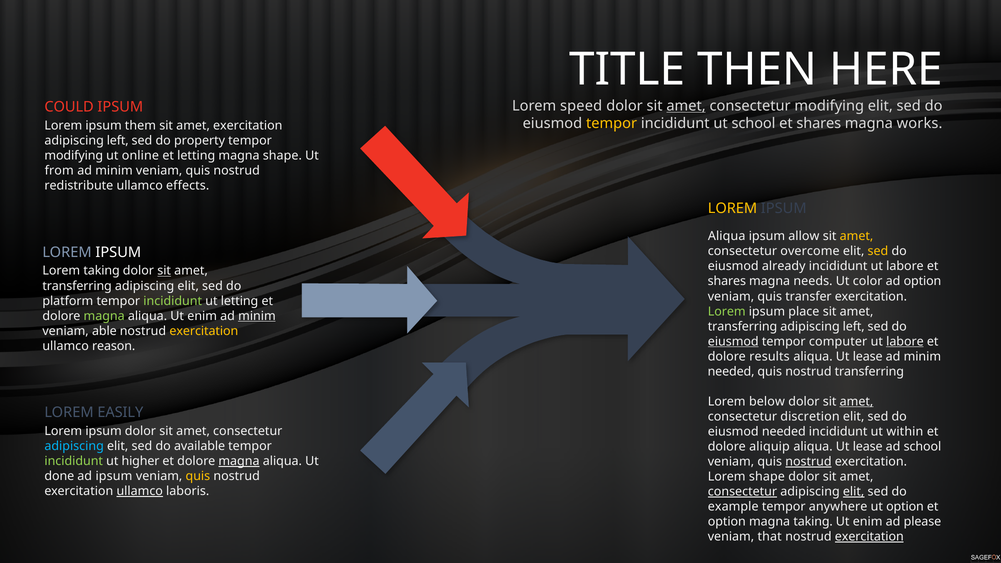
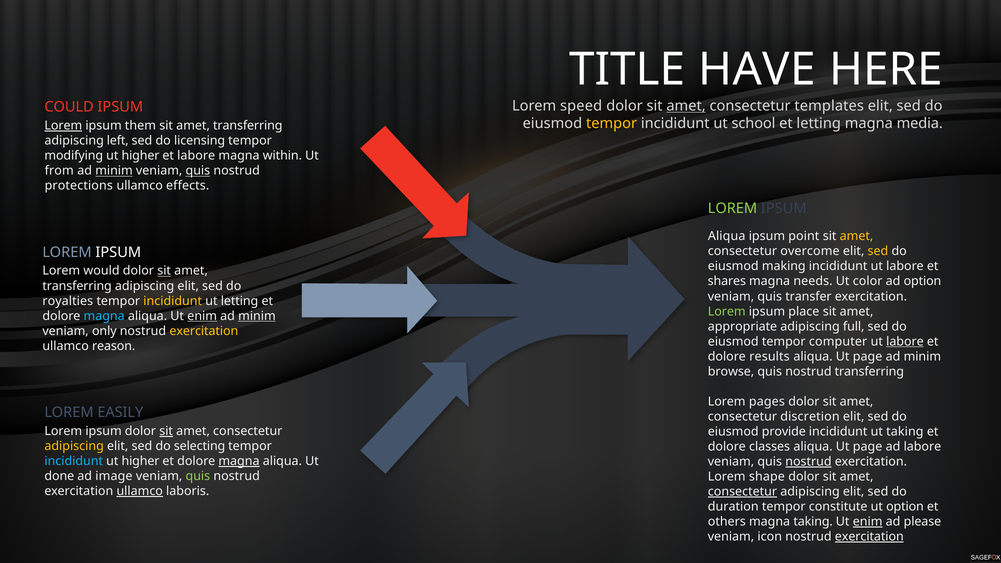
THEN: THEN -> HAVE
consectetur modifying: modifying -> templates
shares at (819, 124): shares -> letting
works: works -> media
Lorem at (63, 126) underline: none -> present
exercitation at (248, 126): exercitation -> transferring
property: property -> licensing
online at (140, 156): online -> higher
et letting: letting -> labore
magna shape: shape -> within
minim at (114, 171) underline: none -> present
quis at (198, 171) underline: none -> present
redistribute: redistribute -> protections
LOREM at (733, 209) colour: yellow -> light green
allow: allow -> point
already: already -> making
Lorem taking: taking -> would
platform: platform -> royalties
incididunt at (173, 301) colour: light green -> yellow
magna at (104, 316) colour: light green -> light blue
enim at (202, 316) underline: none -> present
transferring at (743, 326): transferring -> appropriate
left at (854, 326): left -> full
able: able -> only
eiusmod at (733, 341) underline: present -> none
lease at (868, 356): lease -> page
needed at (731, 371): needed -> browse
below: below -> pages
amet at (856, 402) underline: present -> none
sit at (166, 431) underline: none -> present
eiusmod needed: needed -> provide
ut within: within -> taking
adipiscing at (74, 446) colour: light blue -> yellow
available: available -> selecting
aliquip: aliquip -> classes
lease at (868, 447): lease -> page
ad school: school -> labore
incididunt at (74, 461) colour: light green -> light blue
ad ipsum: ipsum -> image
quis at (198, 476) colour: yellow -> light green
elit at (854, 492) underline: present -> none
example: example -> duration
anywhere: anywhere -> constitute
option at (727, 522): option -> others
enim at (868, 522) underline: none -> present
that: that -> icon
